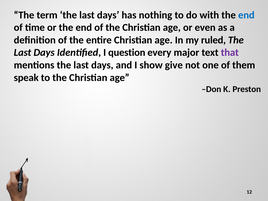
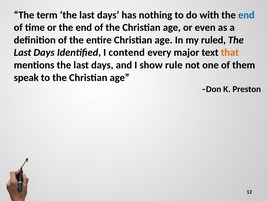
question: question -> contend
that colour: purple -> orange
give: give -> rule
